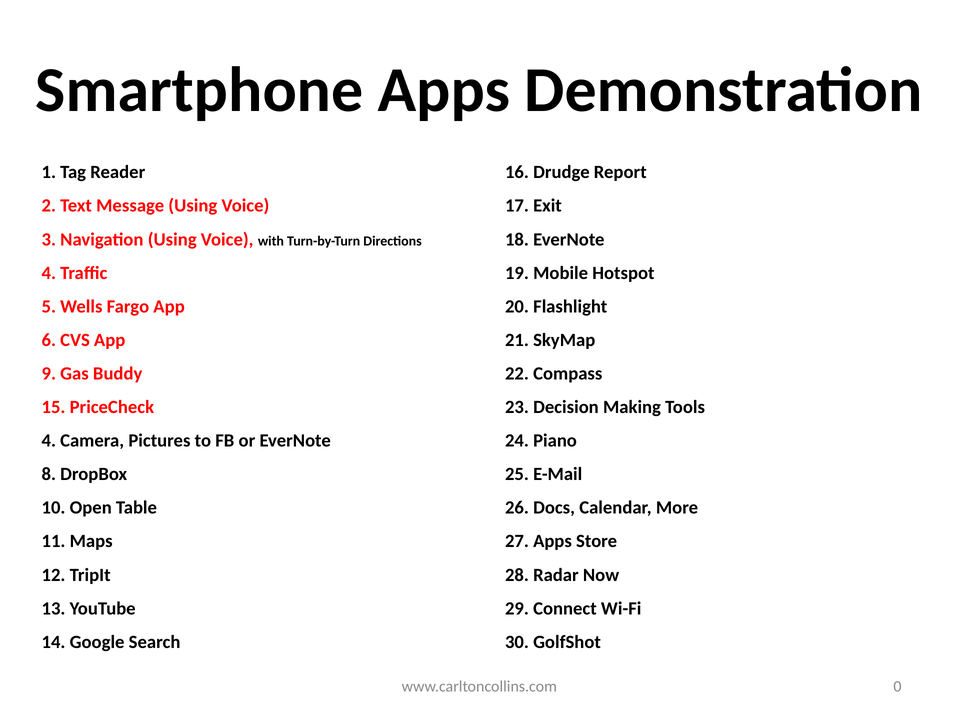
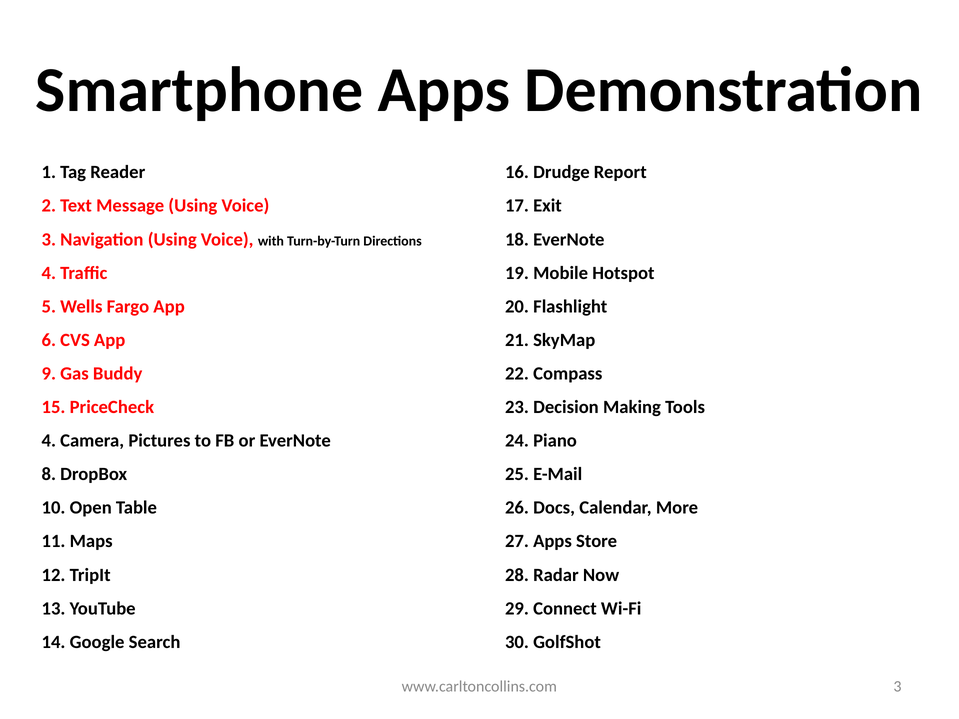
www.carltoncollins.com 0: 0 -> 3
